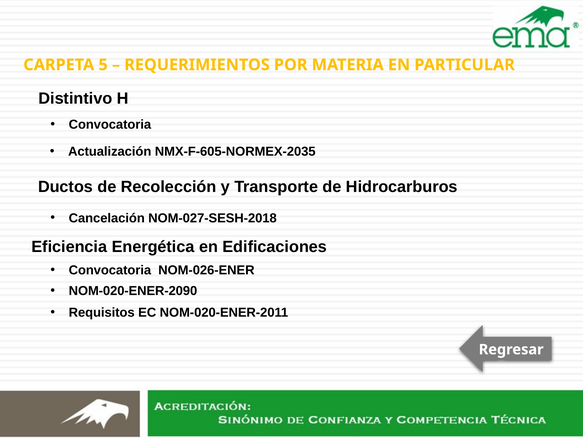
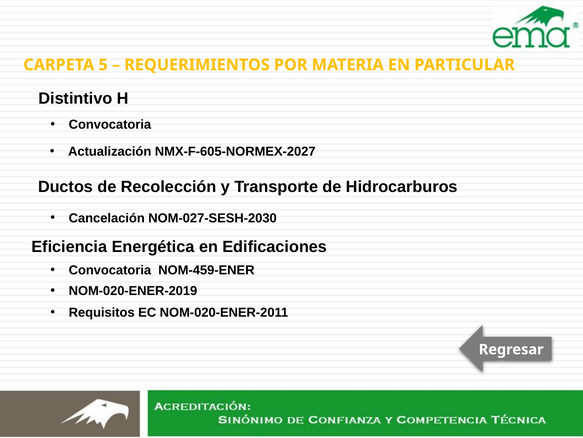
NMX-F-605-NORMEX-2035: NMX-F-605-NORMEX-2035 -> NMX-F-605-NORMEX-2027
NOM-027-SESH-2018: NOM-027-SESH-2018 -> NOM-027-SESH-2030
NOM-026-ENER: NOM-026-ENER -> NOM-459-ENER
NOM-020-ENER-2090: NOM-020-ENER-2090 -> NOM-020-ENER-2019
